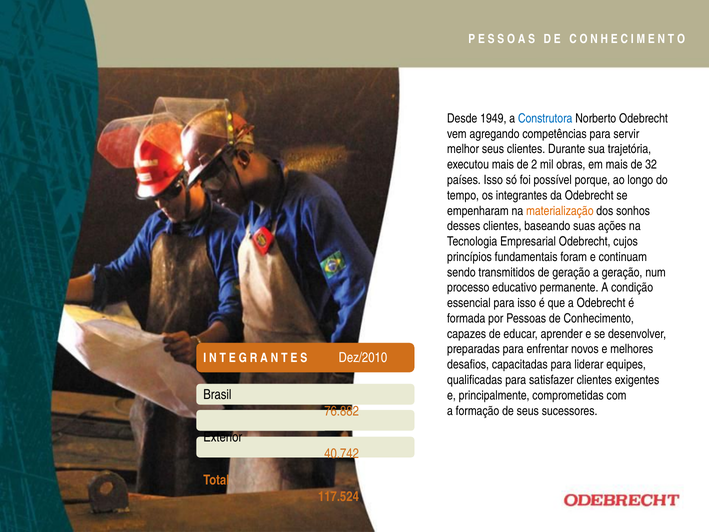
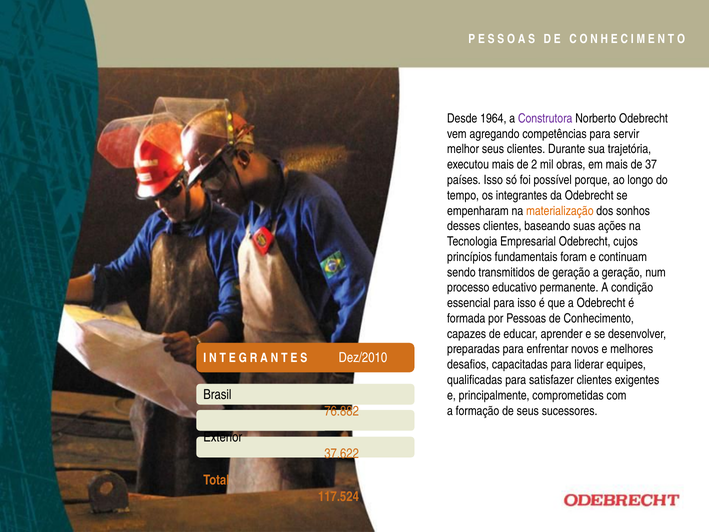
1949: 1949 -> 1964
Construtora colour: blue -> purple
32: 32 -> 37
40.742: 40.742 -> 37.622
